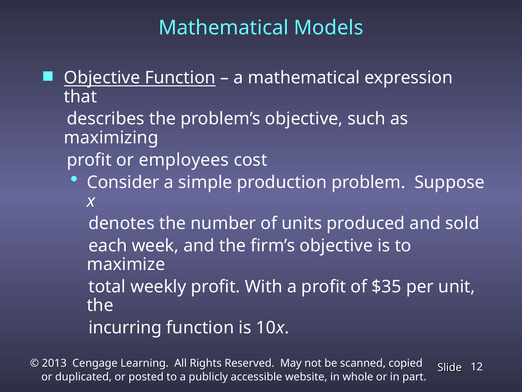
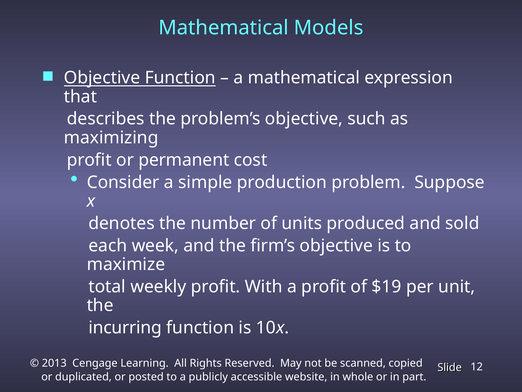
employees: employees -> permanent
$35: $35 -> $19
